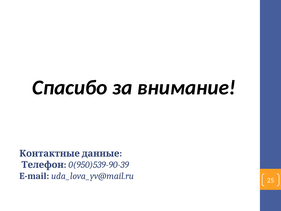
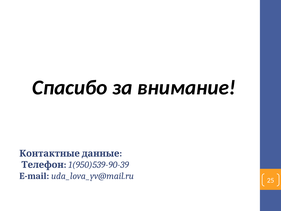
0(950)539-90-39: 0(950)539-90-39 -> 1(950)539-90-39
